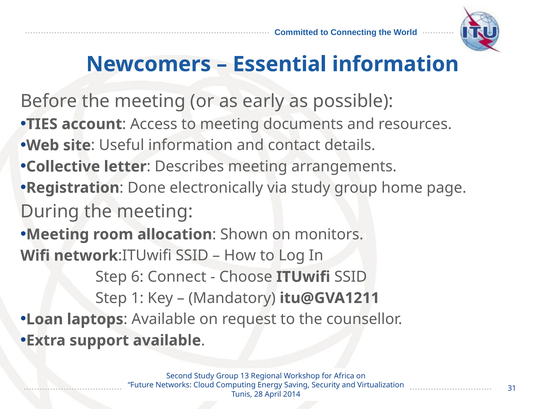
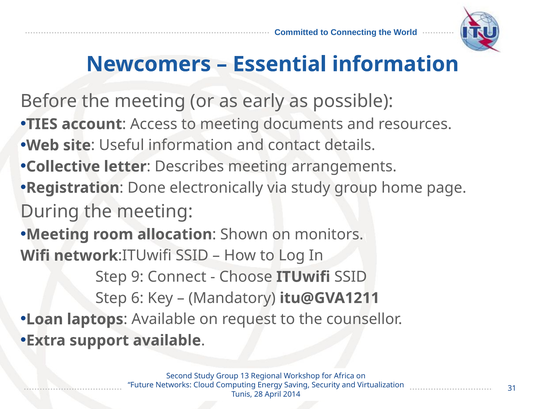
6: 6 -> 9
1: 1 -> 6
